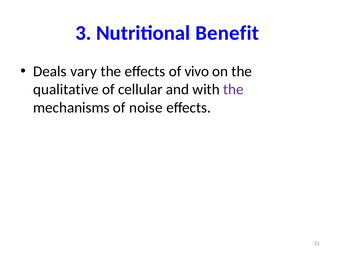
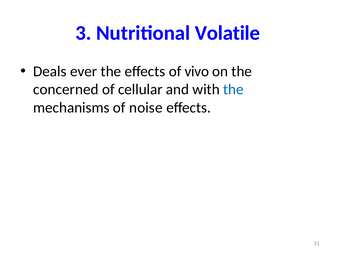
Benefit: Benefit -> Volatile
vary: vary -> ever
qualitative: qualitative -> concerned
the at (233, 89) colour: purple -> blue
